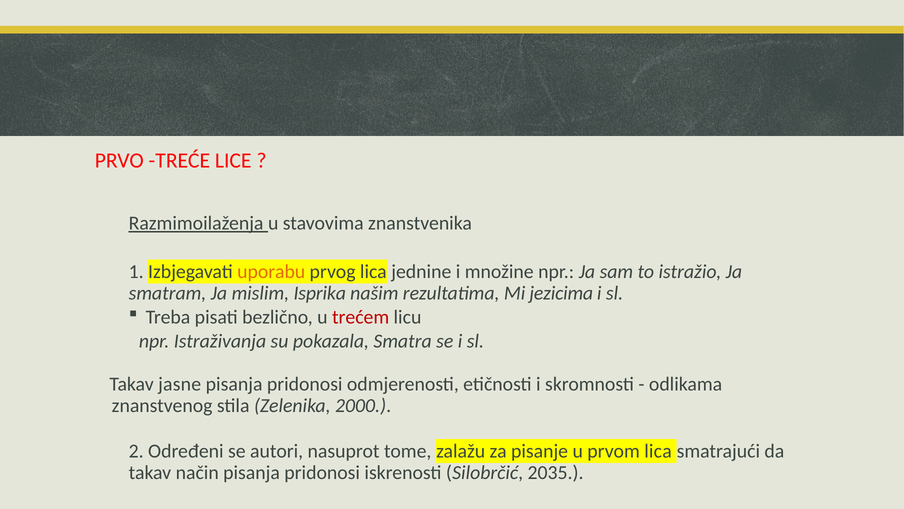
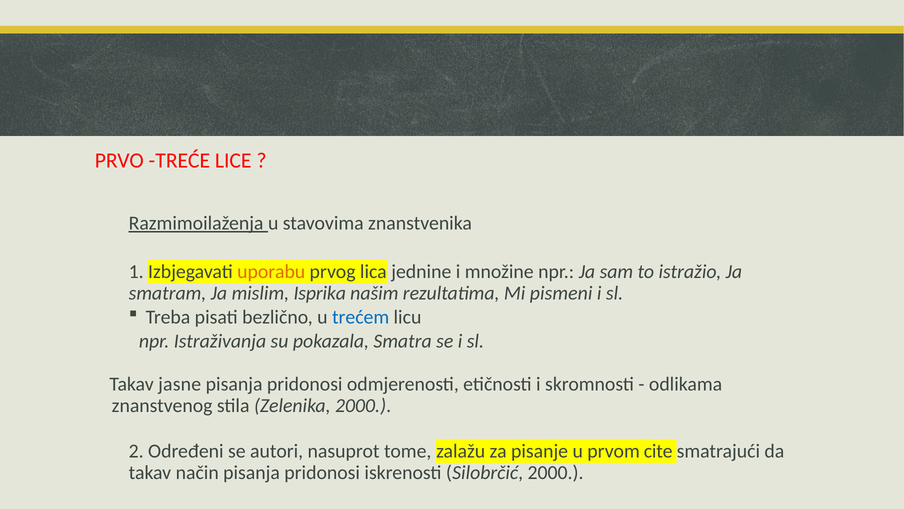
jezicima: jezicima -> pismeni
trećem colour: red -> blue
prvom lica: lica -> cite
Silobrčić 2035: 2035 -> 2000
